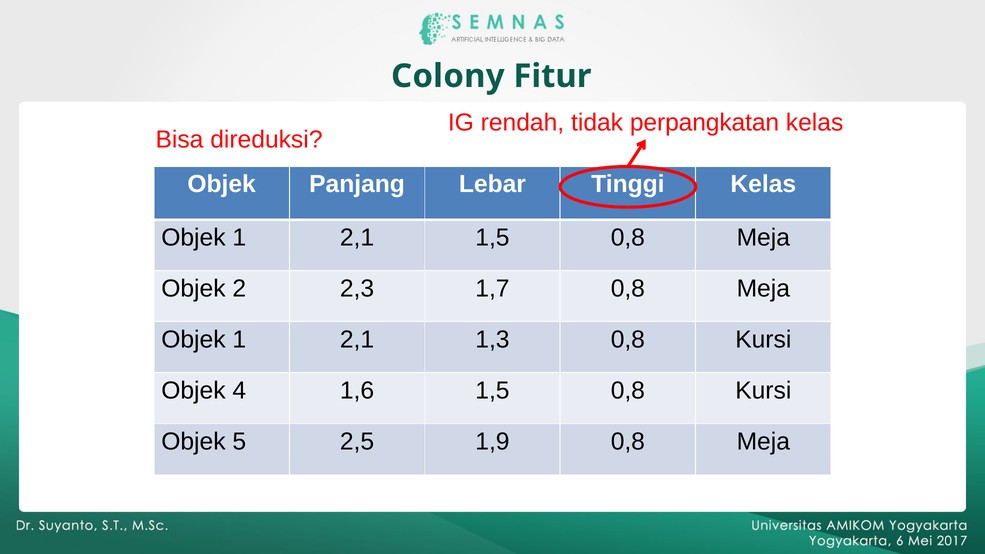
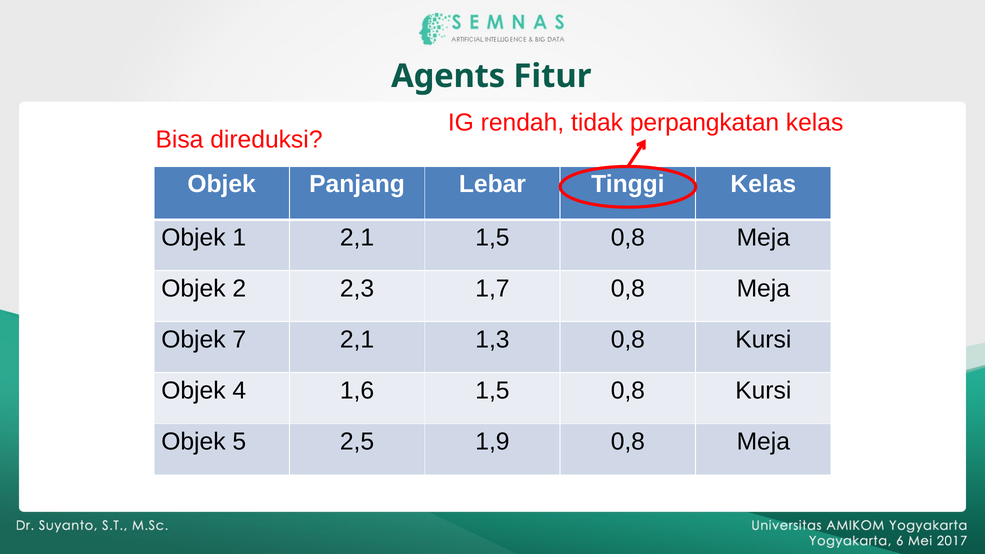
Colony: Colony -> Agents
1 at (239, 340): 1 -> 7
